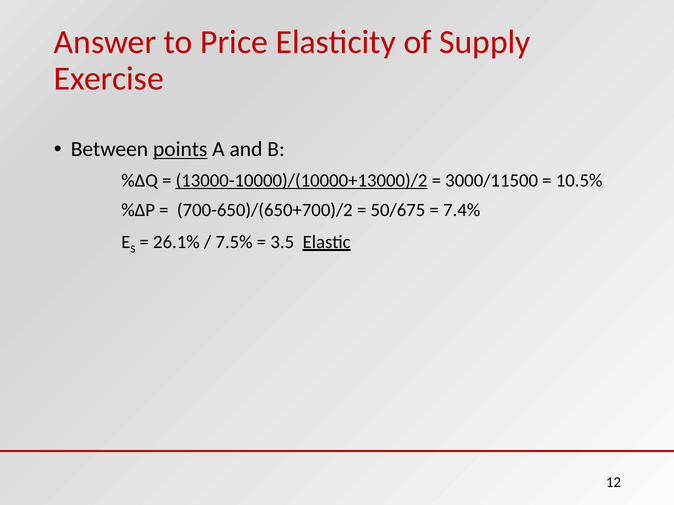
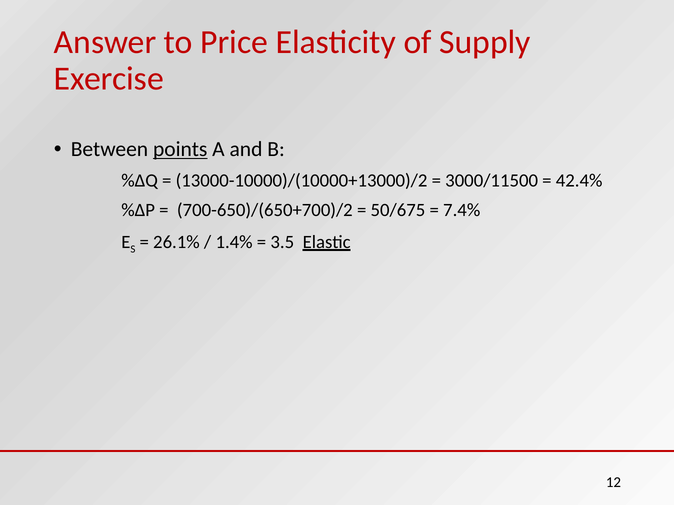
13000-10000)/(10000+13000)/2 underline: present -> none
10.5%: 10.5% -> 42.4%
7.5%: 7.5% -> 1.4%
